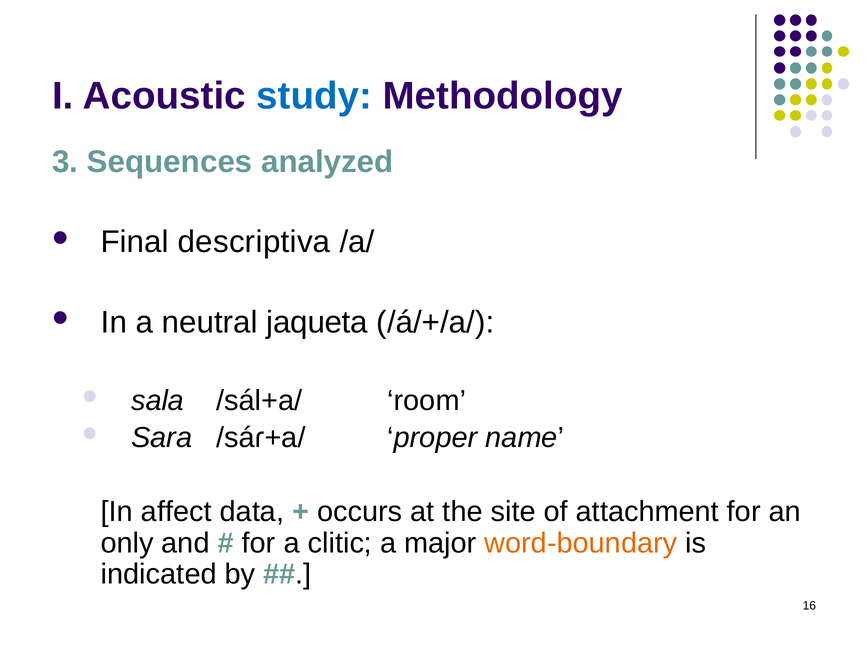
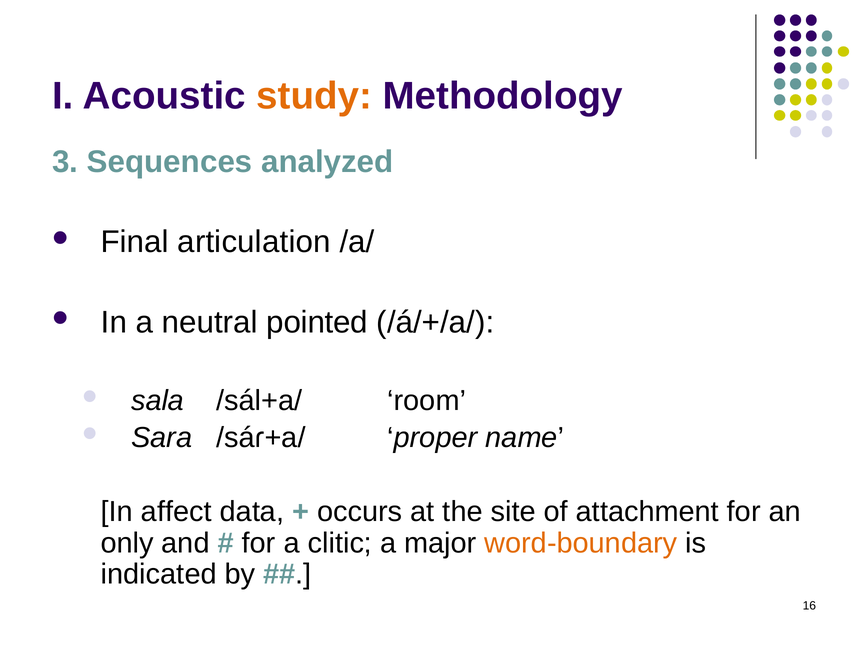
study colour: blue -> orange
descriptiva: descriptiva -> articulation
jaqueta: jaqueta -> pointed
